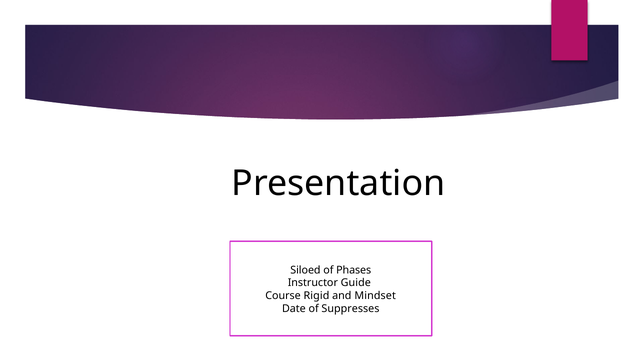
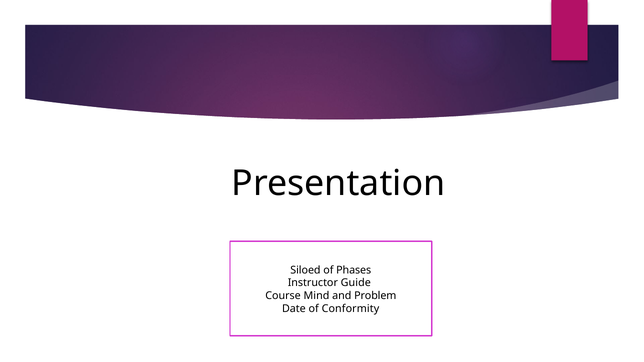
Rigid: Rigid -> Mind
Mindset: Mindset -> Problem
Suppresses: Suppresses -> Conformity
